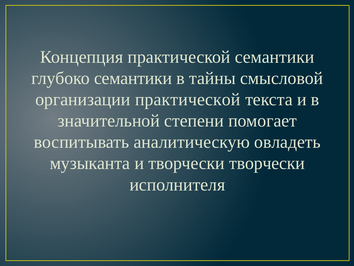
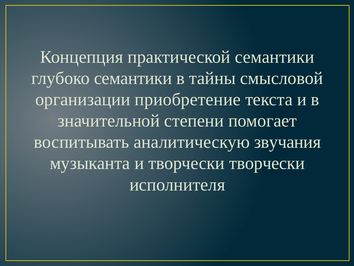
организации практической: практической -> приобретение
овладеть: овладеть -> звучания
